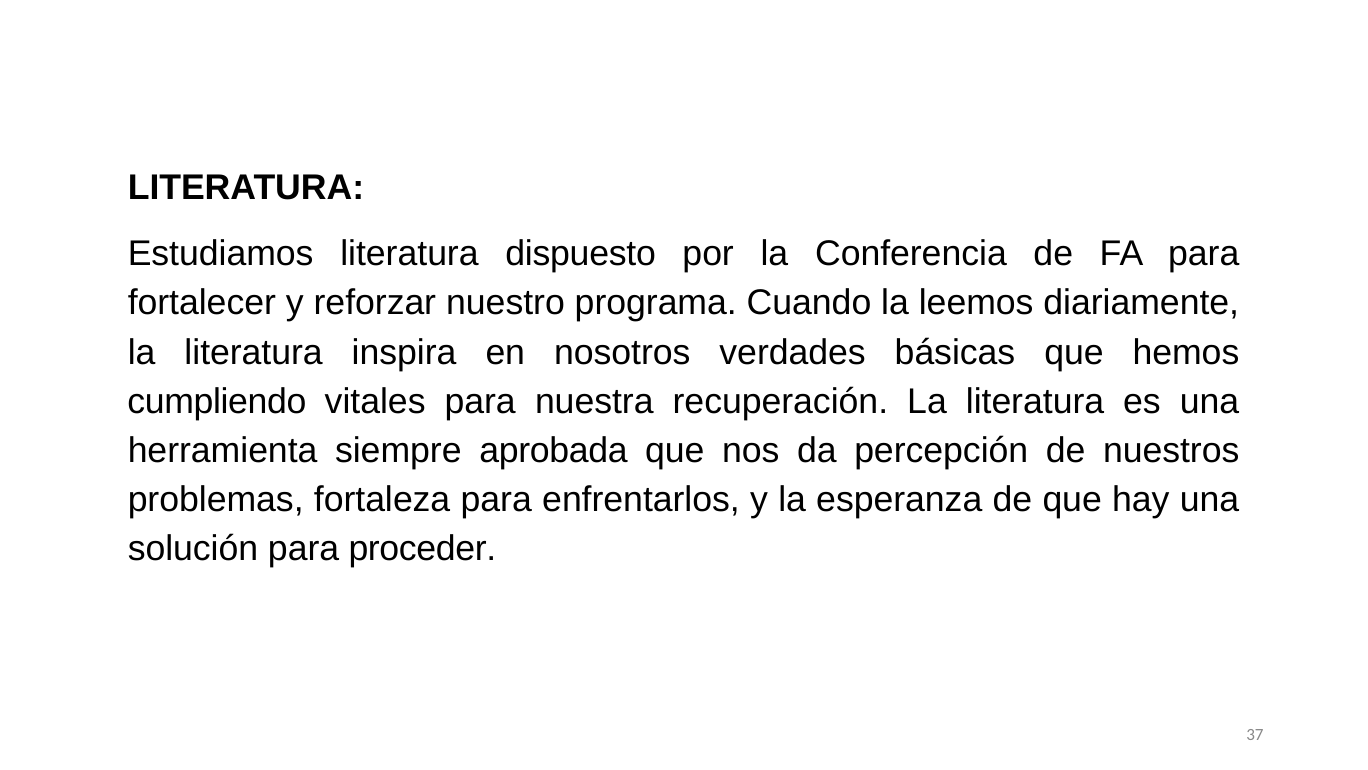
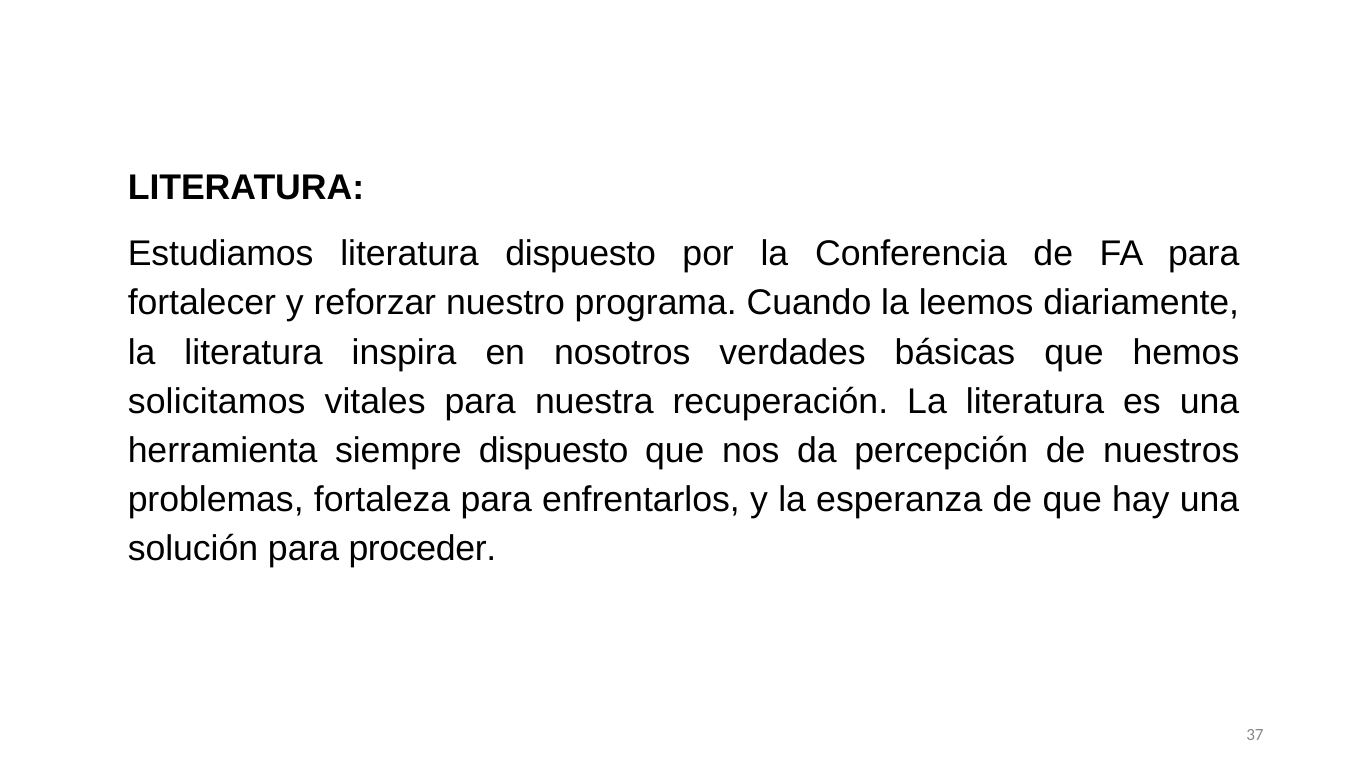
cumpliendo: cumpliendo -> solicitamos
siempre aprobada: aprobada -> dispuesto
